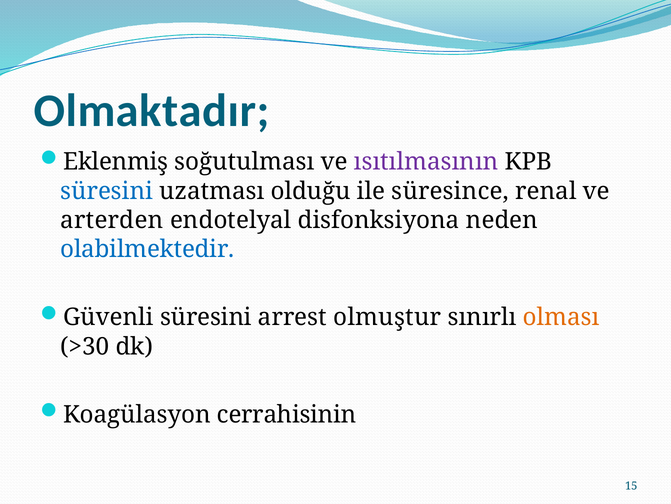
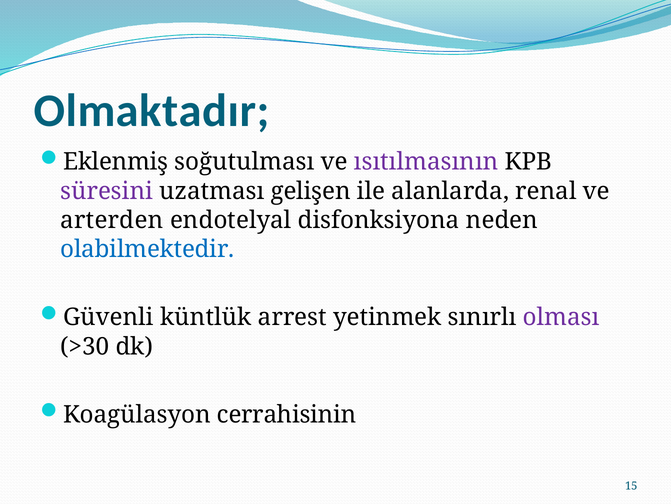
süresini at (107, 191) colour: blue -> purple
olduğu: olduğu -> gelişen
süresince: süresince -> alanlarda
Güvenli süresini: süresini -> küntlük
olmuştur: olmuştur -> yetinmek
olması colour: orange -> purple
